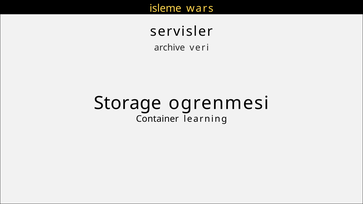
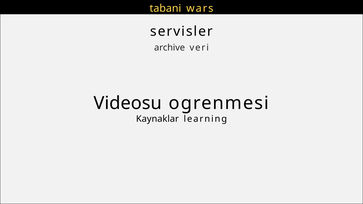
isleme: isleme -> tabani
Storage: Storage -> Videosu
Container: Container -> Kaynaklar
